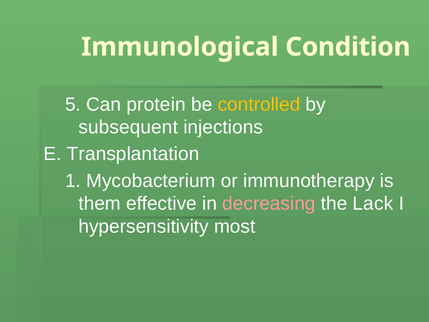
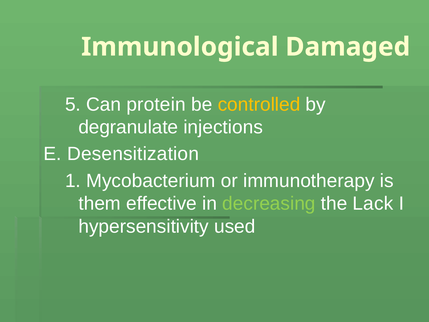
Condition: Condition -> Damaged
subsequent: subsequent -> degranulate
Transplantation: Transplantation -> Desensitization
decreasing colour: pink -> light green
most: most -> used
